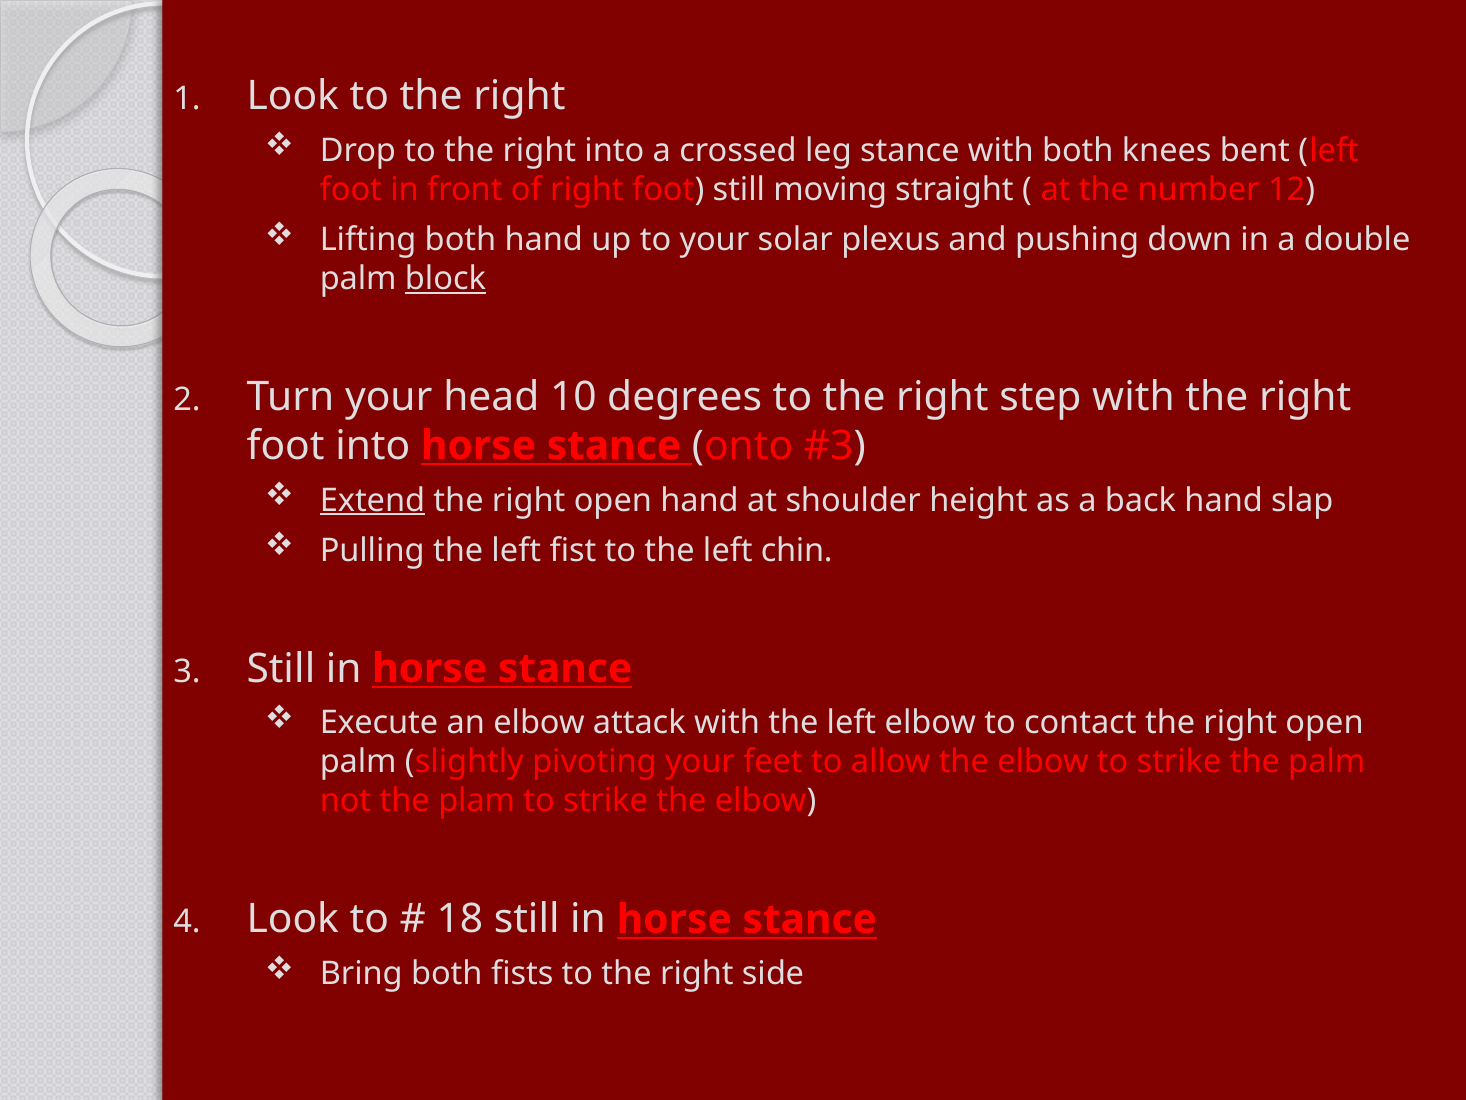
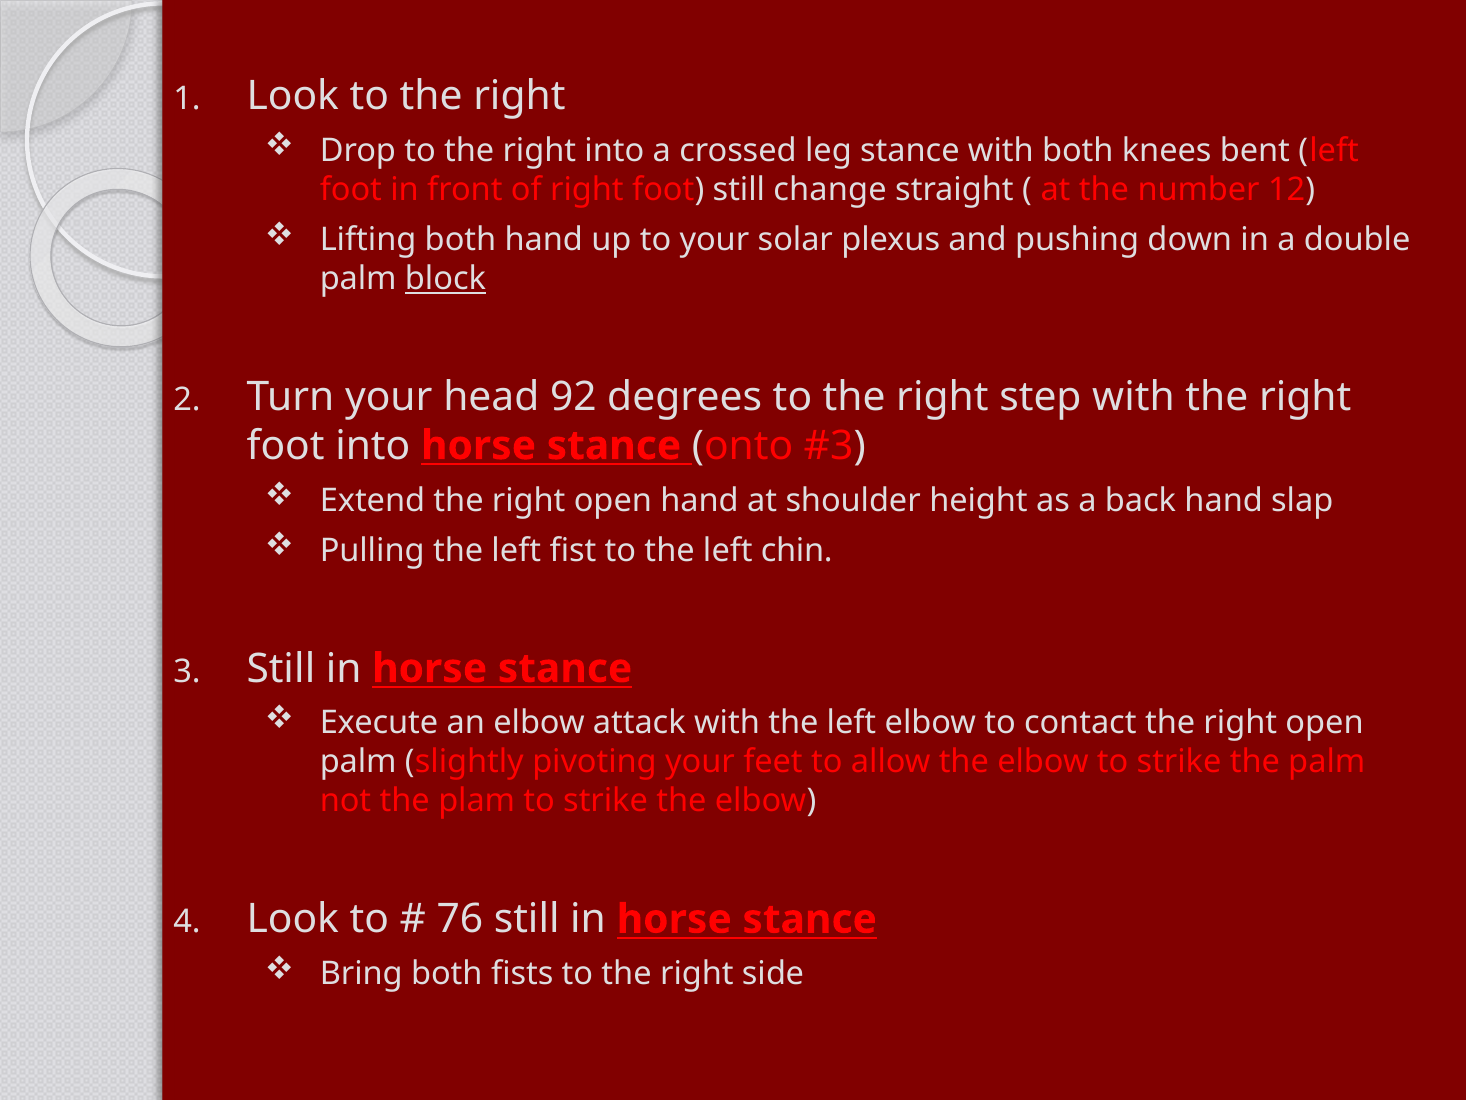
moving: moving -> change
10: 10 -> 92
Extend underline: present -> none
18: 18 -> 76
